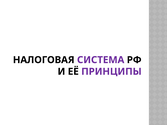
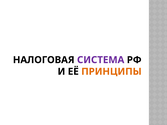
ПРИНЦИПЫ colour: purple -> orange
